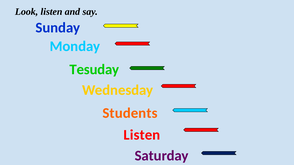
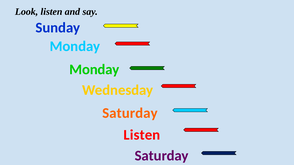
Tesuday at (94, 70): Tesuday -> Monday
Students at (130, 113): Students -> Saturday
